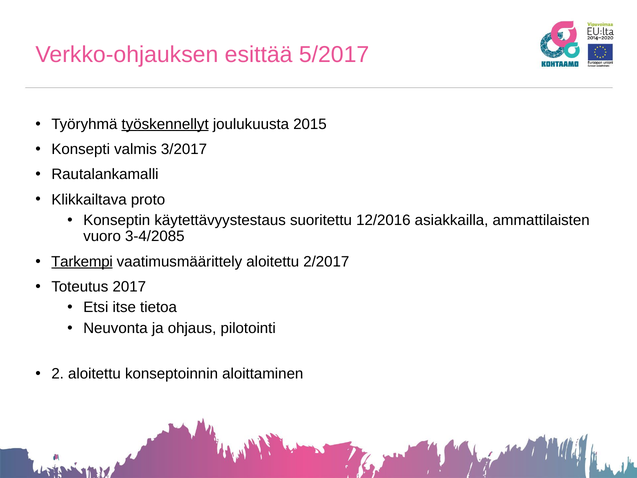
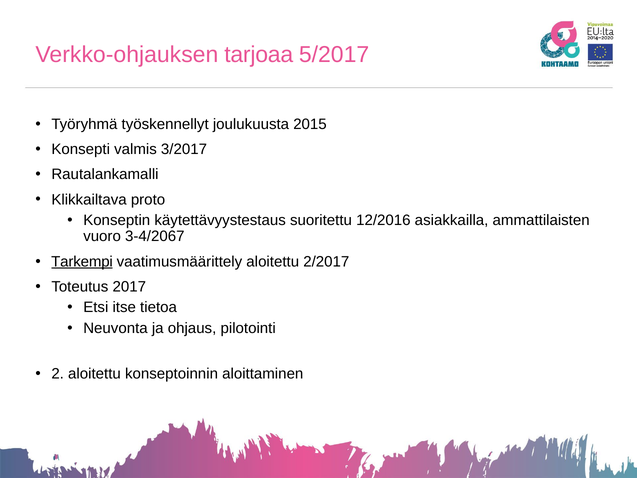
esittää: esittää -> tarjoaa
työskennellyt underline: present -> none
3-4/2085: 3-4/2085 -> 3-4/2067
